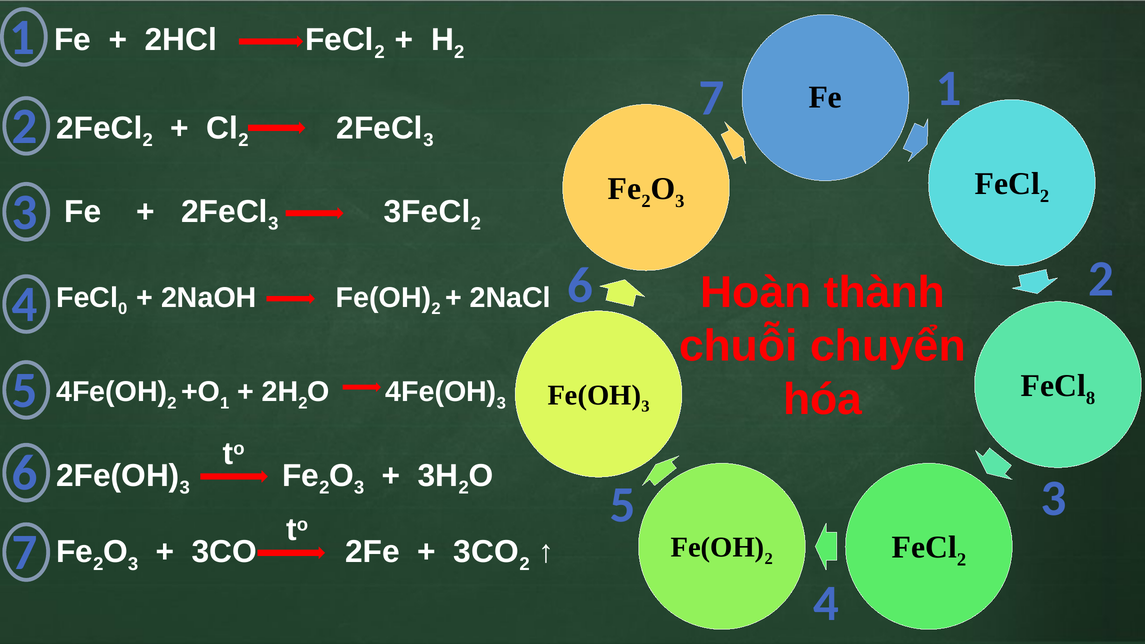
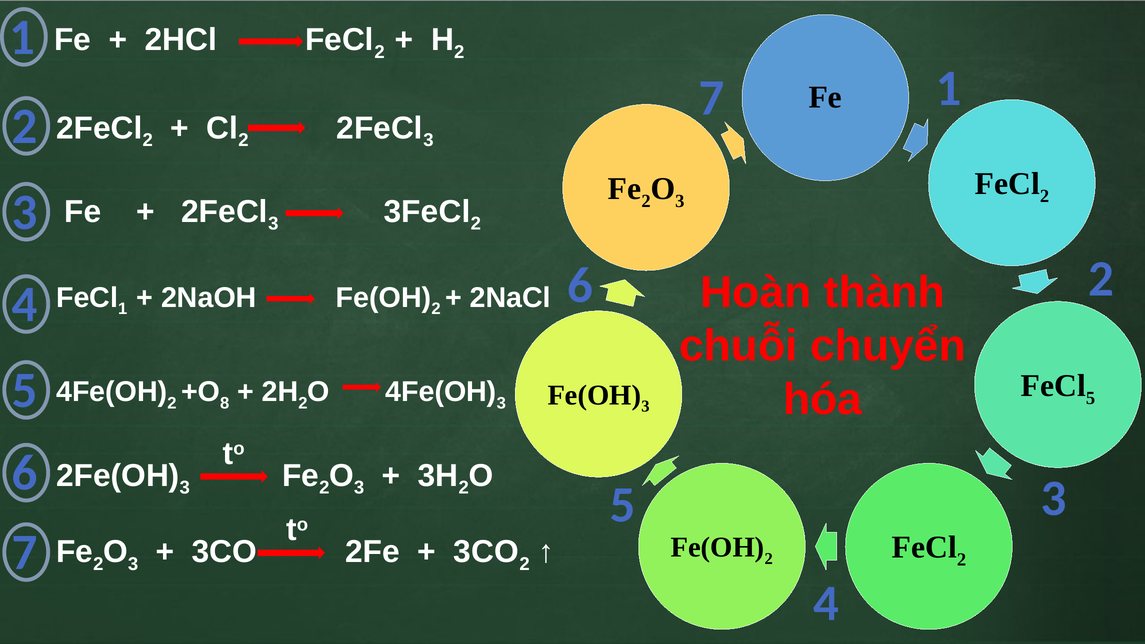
0 at (123, 309): 0 -> 1
8 at (1091, 398): 8 -> 5
1 at (225, 403): 1 -> 8
